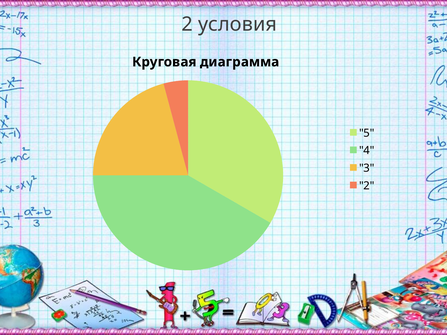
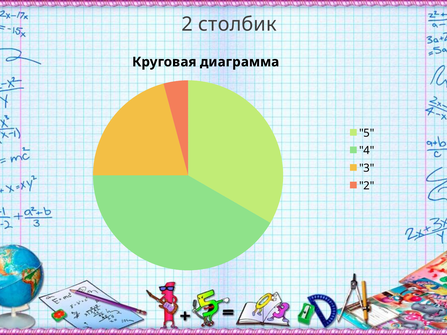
условия: условия -> столбик
